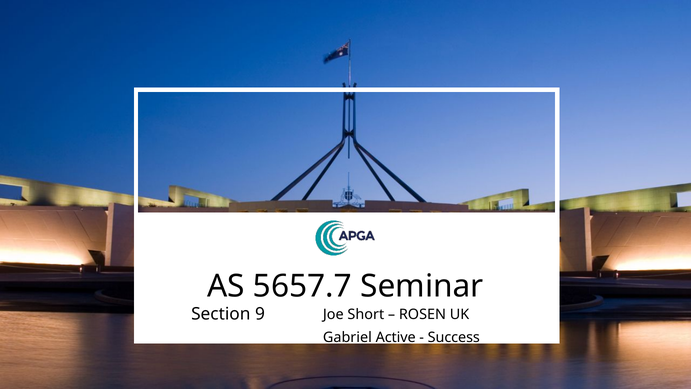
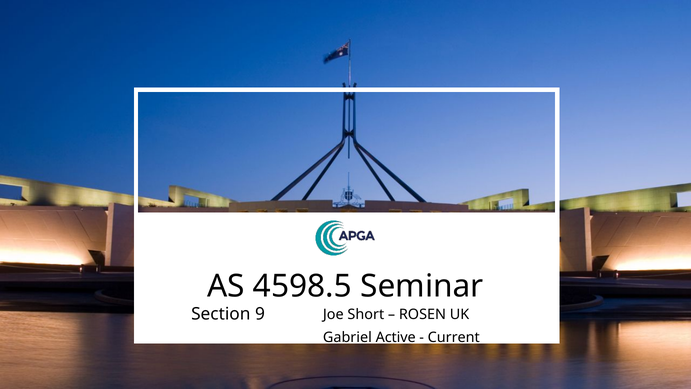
5657.7: 5657.7 -> 4598.5
Success: Success -> Current
